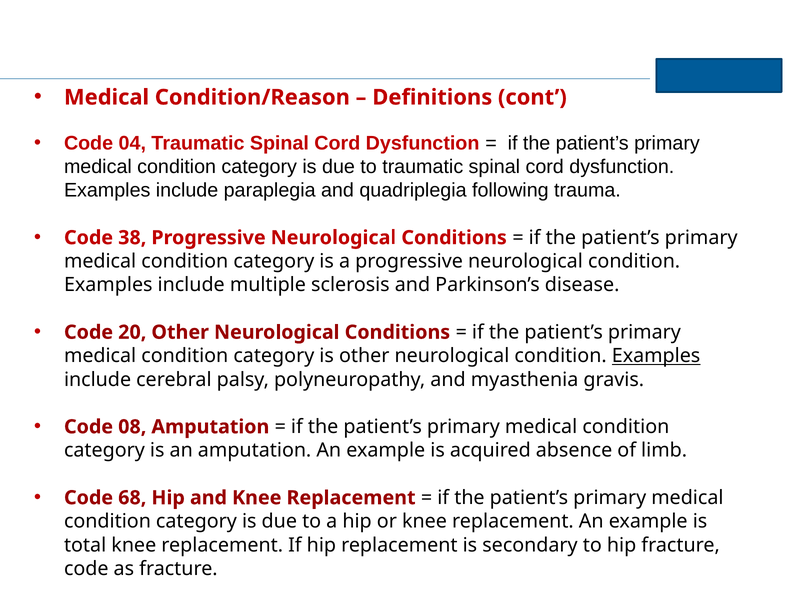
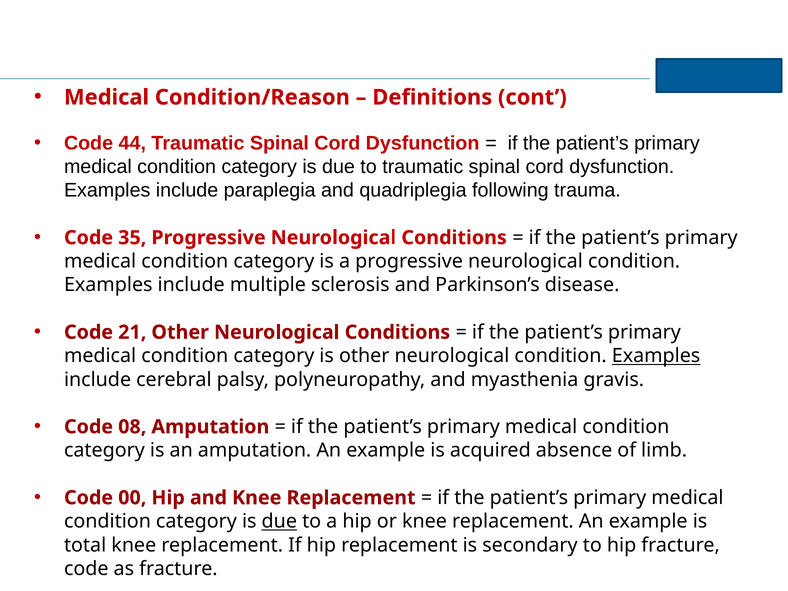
04: 04 -> 44
38: 38 -> 35
20: 20 -> 21
68: 68 -> 00
due at (279, 521) underline: none -> present
